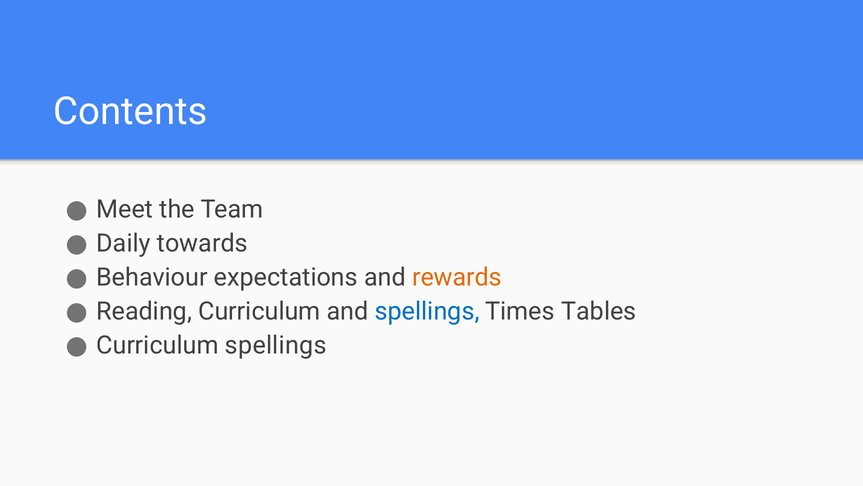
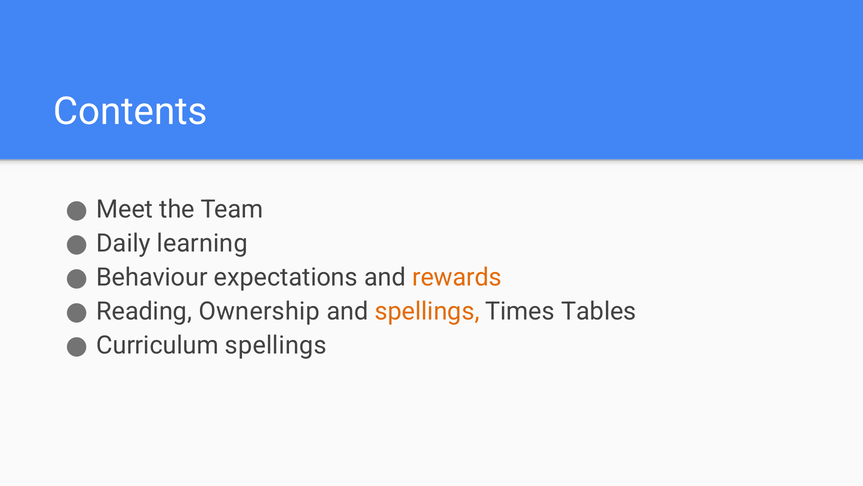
towards: towards -> learning
Reading Curriculum: Curriculum -> Ownership
spellings at (427, 311) colour: blue -> orange
